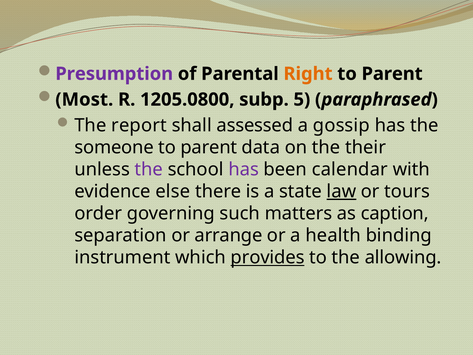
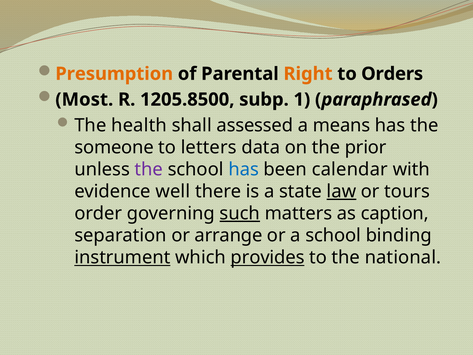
Presumption colour: purple -> orange
Parent at (392, 74): Parent -> Orders
1205.0800: 1205.0800 -> 1205.8500
5: 5 -> 1
report: report -> health
gossip: gossip -> means
parent at (209, 147): parent -> letters
their: their -> prior
has at (244, 169) colour: purple -> blue
else: else -> well
such underline: none -> present
a health: health -> school
instrument underline: none -> present
allowing: allowing -> national
